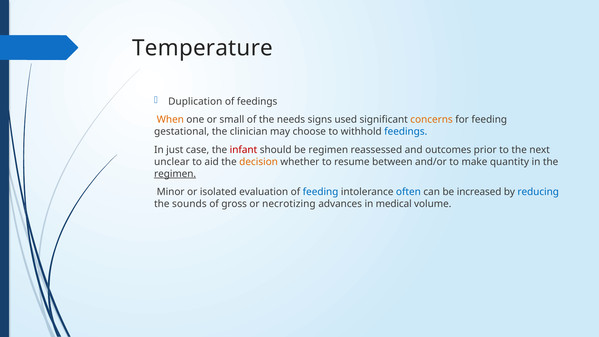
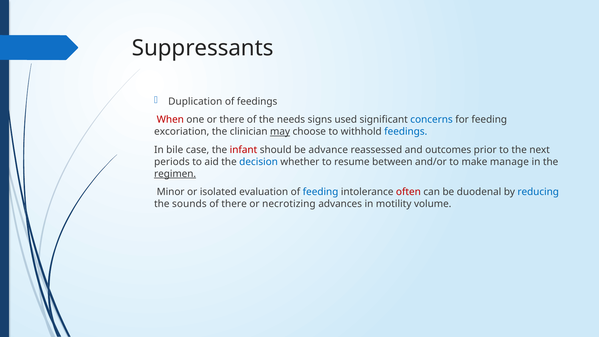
Temperature: Temperature -> Suppressants
When colour: orange -> red
or small: small -> there
concerns colour: orange -> blue
gestational: gestational -> excoriation
may underline: none -> present
just: just -> bile
be regimen: regimen -> advance
unclear: unclear -> periods
decision colour: orange -> blue
quantity: quantity -> manage
often colour: blue -> red
increased: increased -> duodenal
of gross: gross -> there
medical: medical -> motility
